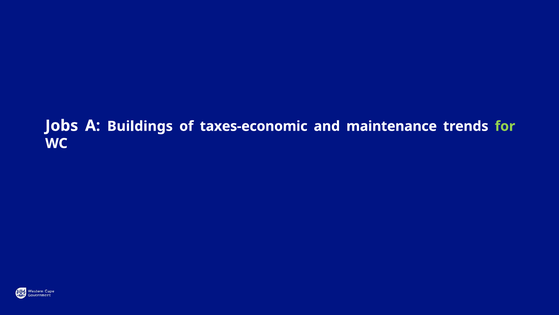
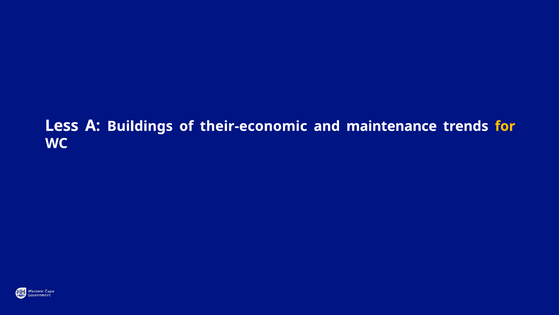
Jobs: Jobs -> Less
taxes-economic: taxes-economic -> their-economic
for colour: light green -> yellow
